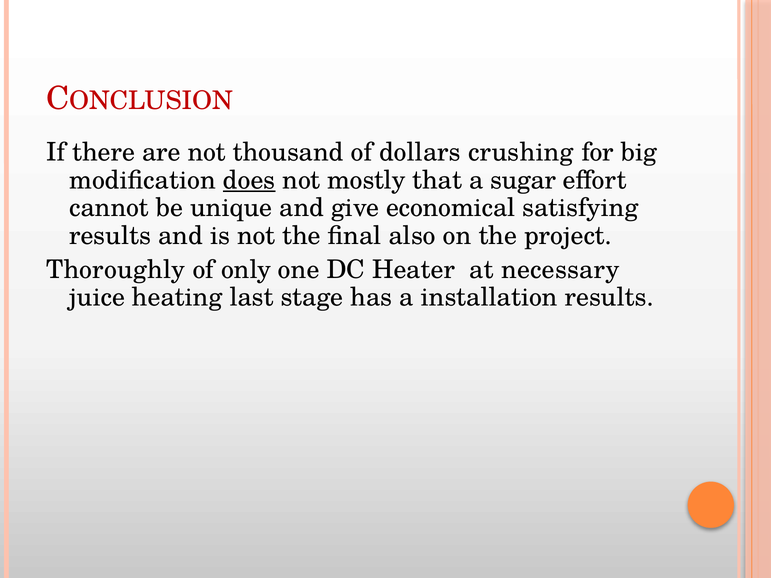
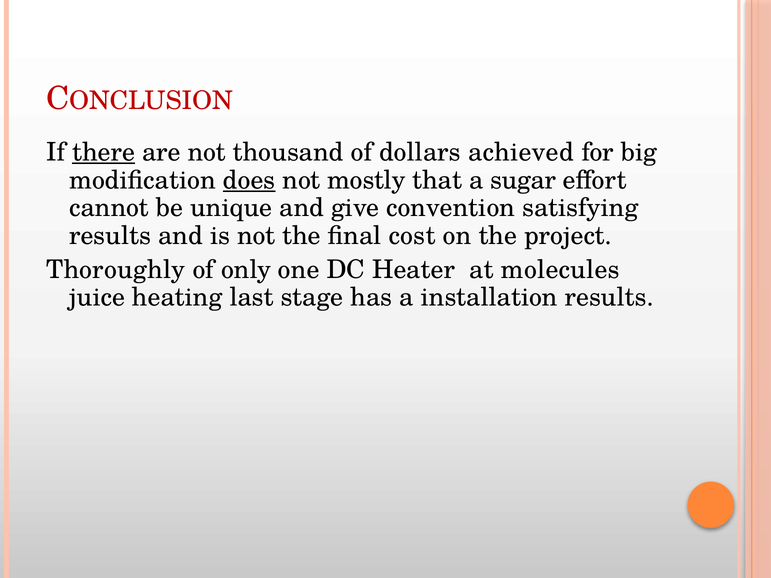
there underline: none -> present
crushing: crushing -> achieved
economical: economical -> convention
also: also -> cost
necessary: necessary -> molecules
